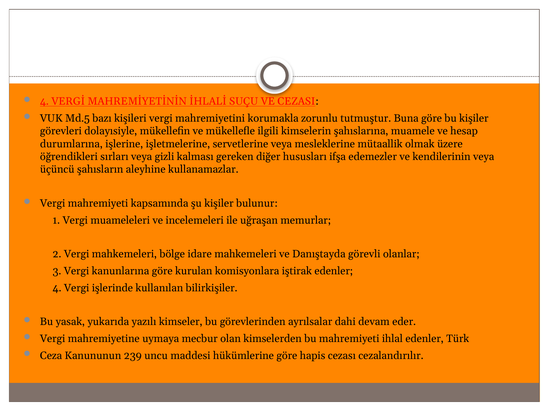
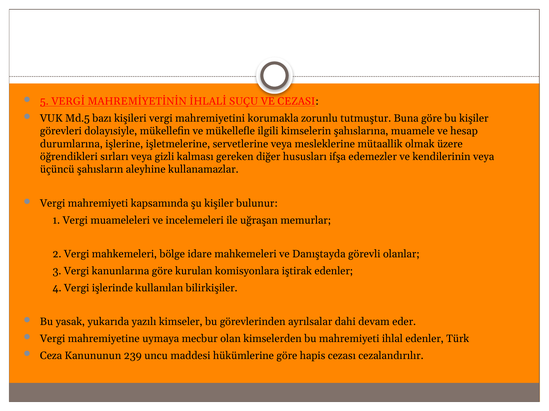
4 at (44, 102): 4 -> 5
